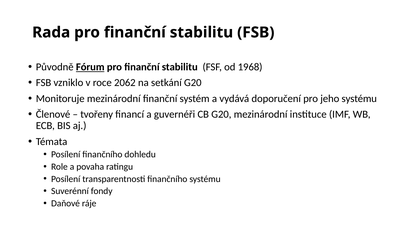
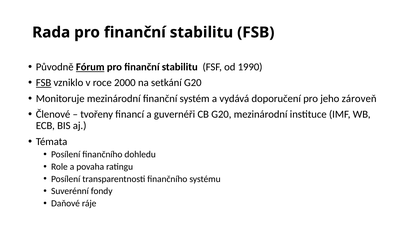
1968: 1968 -> 1990
FSB at (44, 83) underline: none -> present
2062: 2062 -> 2000
jeho systému: systému -> zároveň
